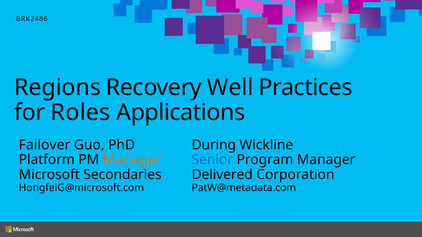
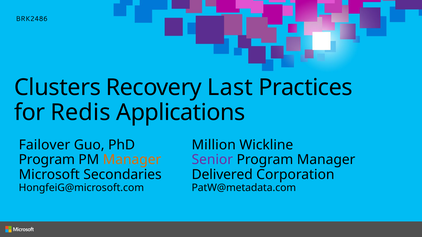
Regions: Regions -> Clusters
Well: Well -> Last
Roles: Roles -> Redis
During: During -> Million
Platform at (47, 160): Platform -> Program
Senior colour: blue -> purple
